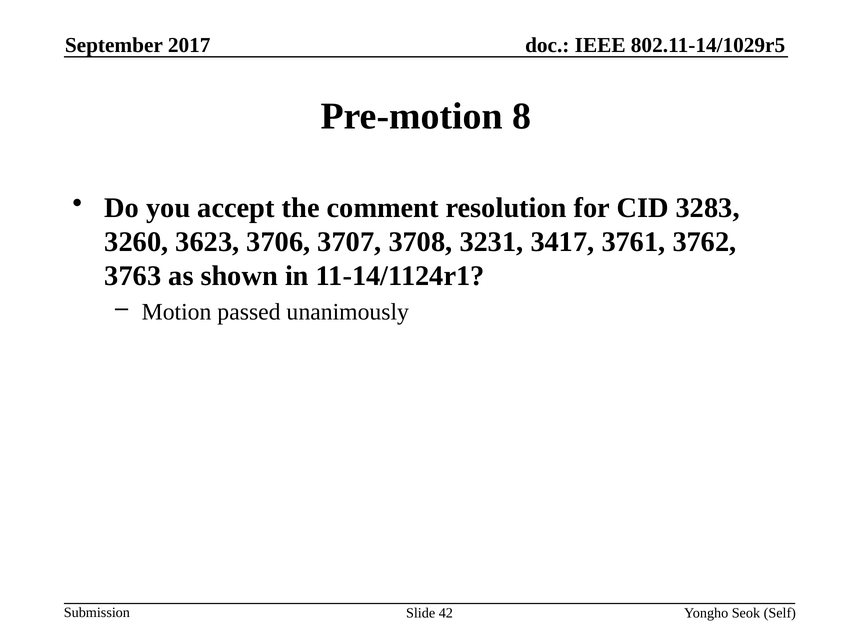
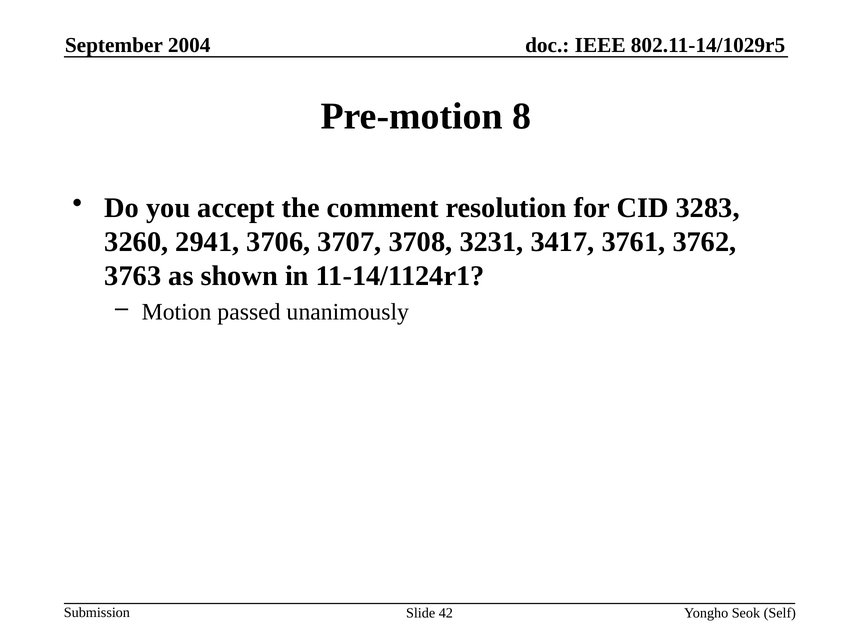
2017: 2017 -> 2004
3623: 3623 -> 2941
